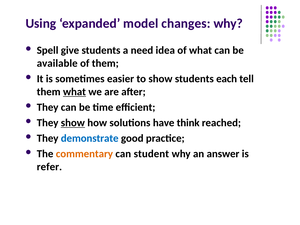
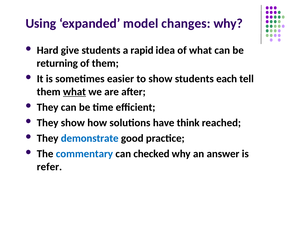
Spell: Spell -> Hard
need: need -> rapid
available: available -> returning
show at (73, 123) underline: present -> none
commentary colour: orange -> blue
student: student -> checked
